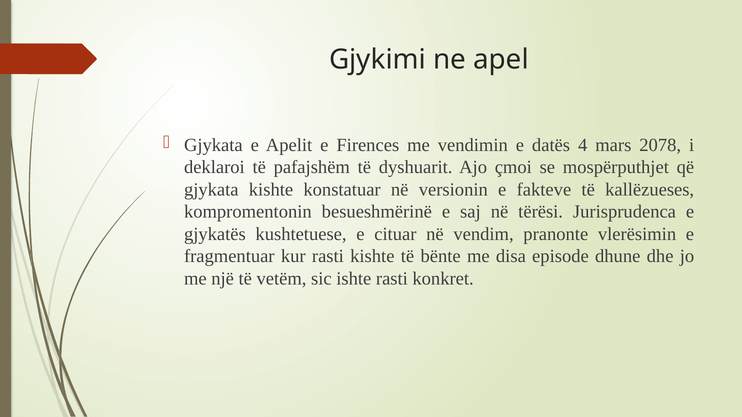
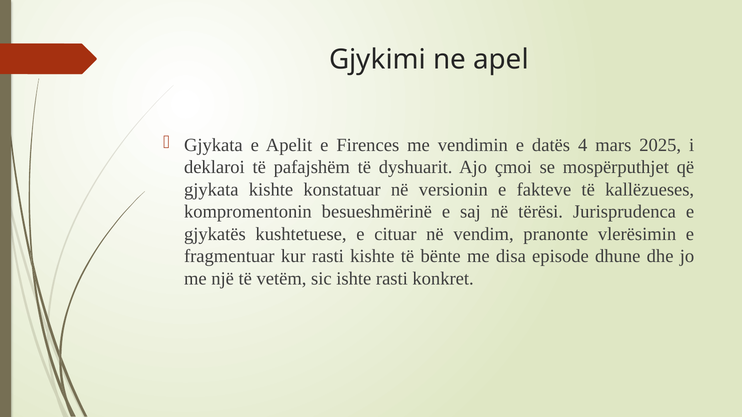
2078: 2078 -> 2025
